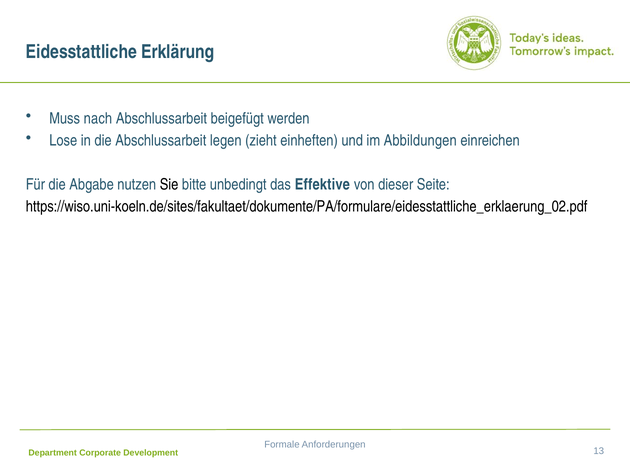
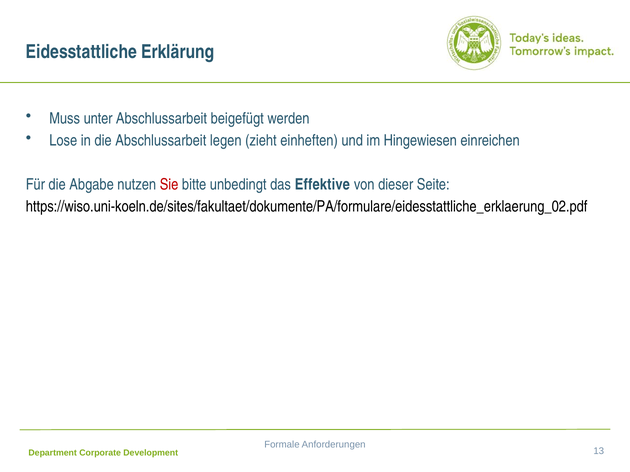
nach: nach -> unter
Abbildungen: Abbildungen -> Hingewiesen
Sie colour: black -> red
